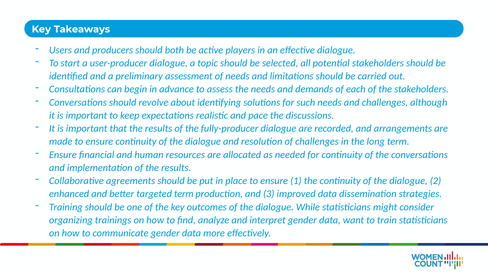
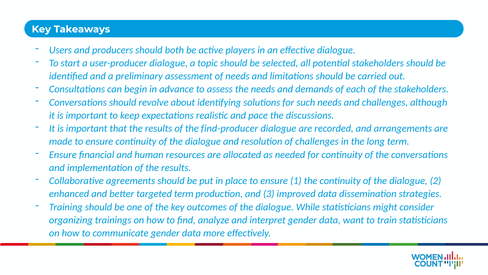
fully-producer: fully-producer -> find-producer
